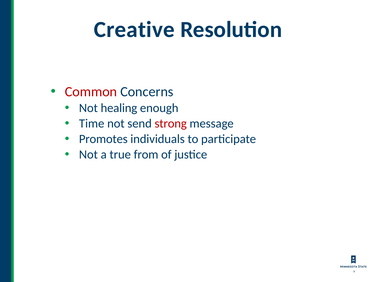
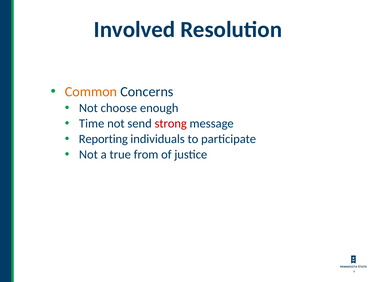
Creative: Creative -> Involved
Common colour: red -> orange
healing: healing -> choose
Promotes: Promotes -> Reporting
